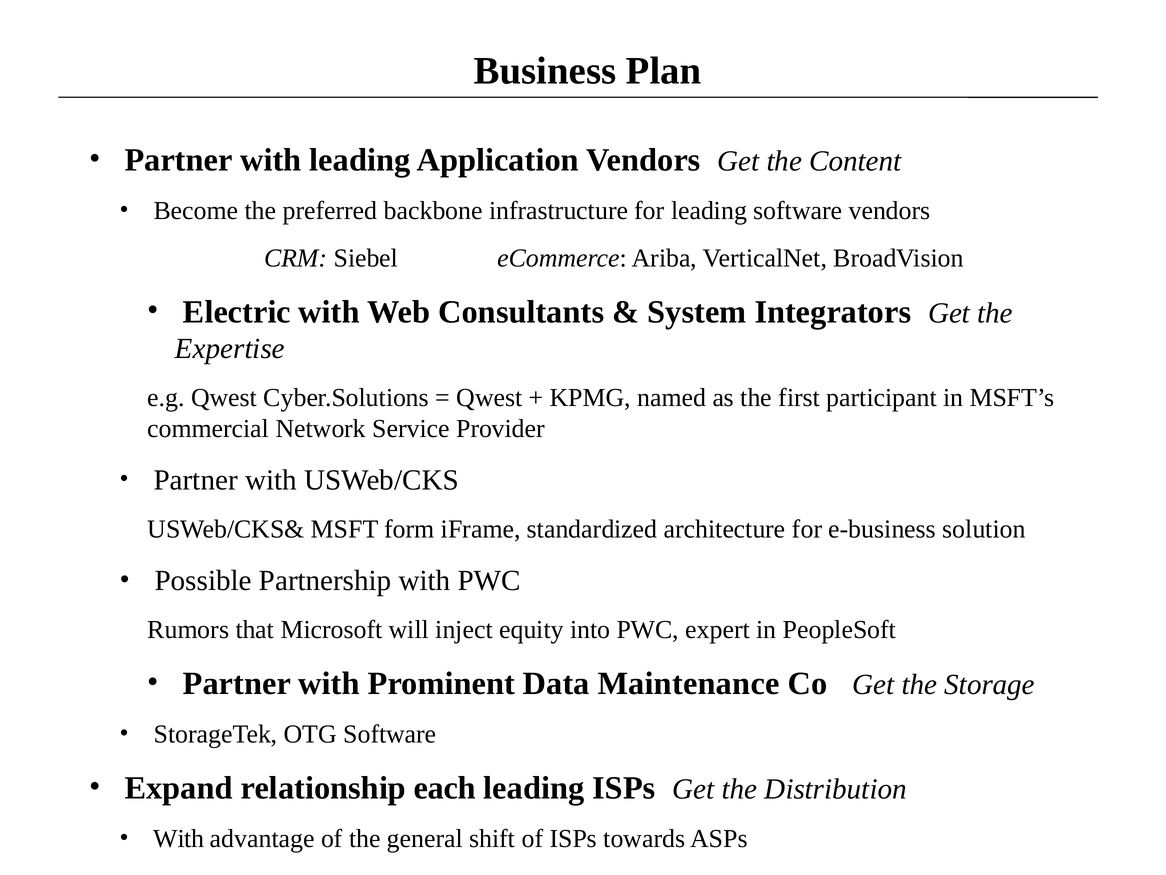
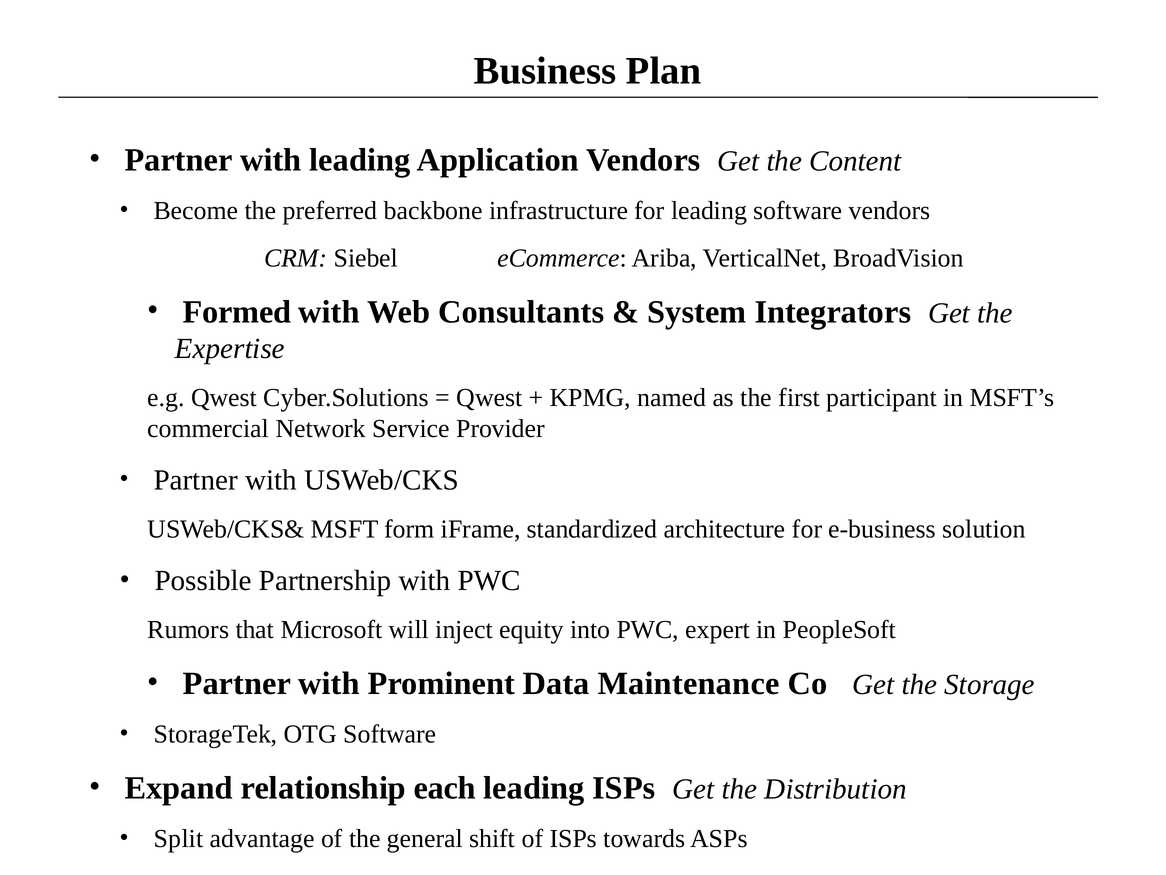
Electric: Electric -> Formed
With at (179, 838): With -> Split
